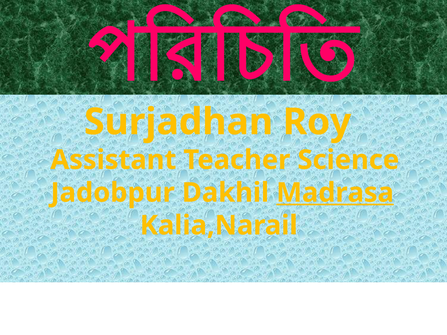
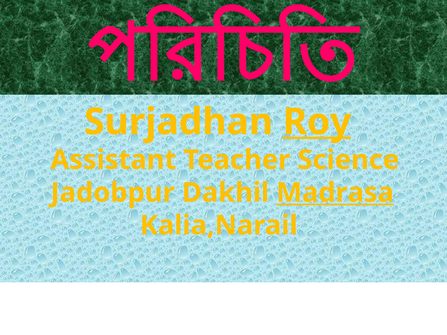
Roy underline: none -> present
